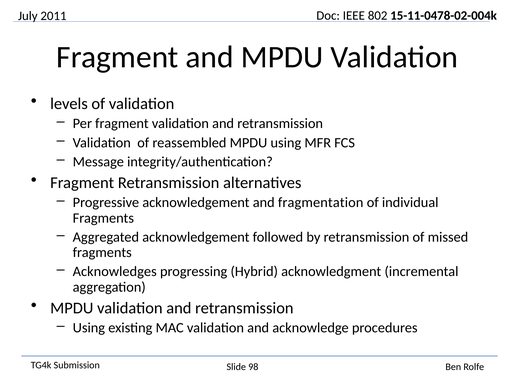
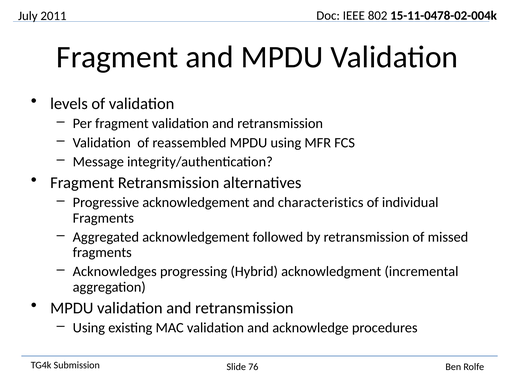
fragmentation: fragmentation -> characteristics
98: 98 -> 76
